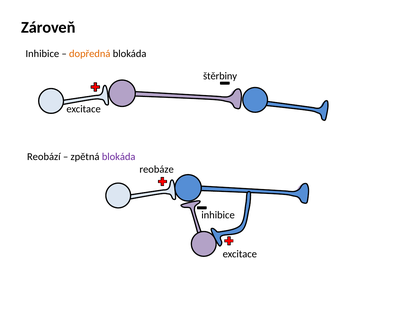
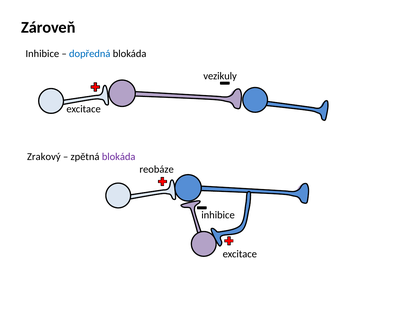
dopředná colour: orange -> blue
štěrbiny: štěrbiny -> vezikuly
Reobází: Reobází -> Zrakový
